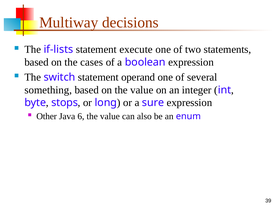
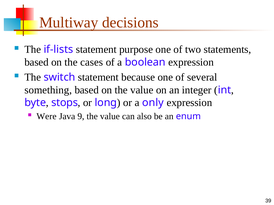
execute: execute -> purpose
operand: operand -> because
sure: sure -> only
Other: Other -> Were
6: 6 -> 9
